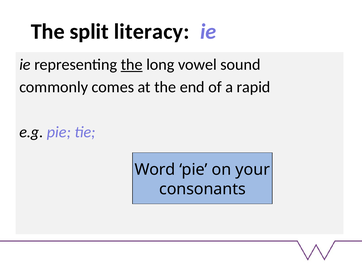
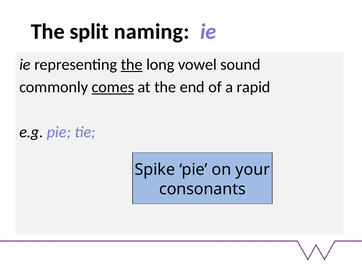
literacy: literacy -> naming
comes underline: none -> present
Word: Word -> Spike
